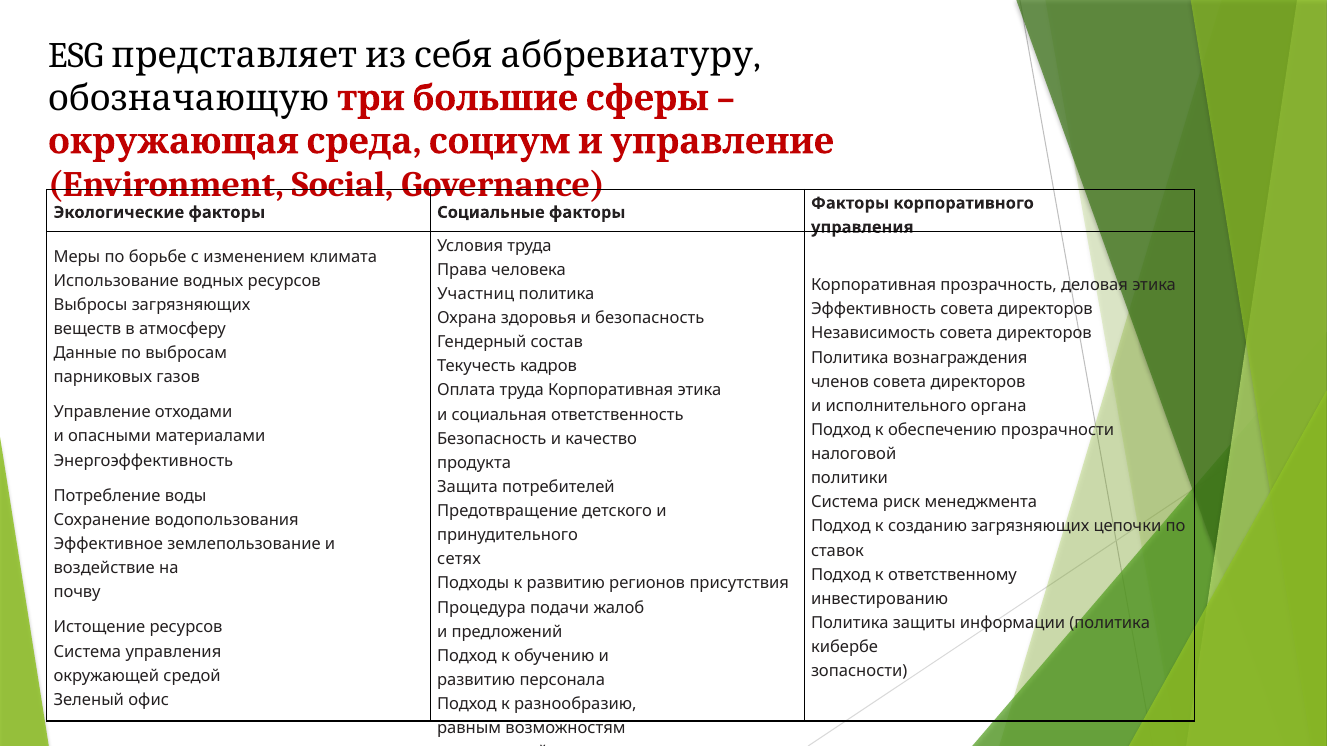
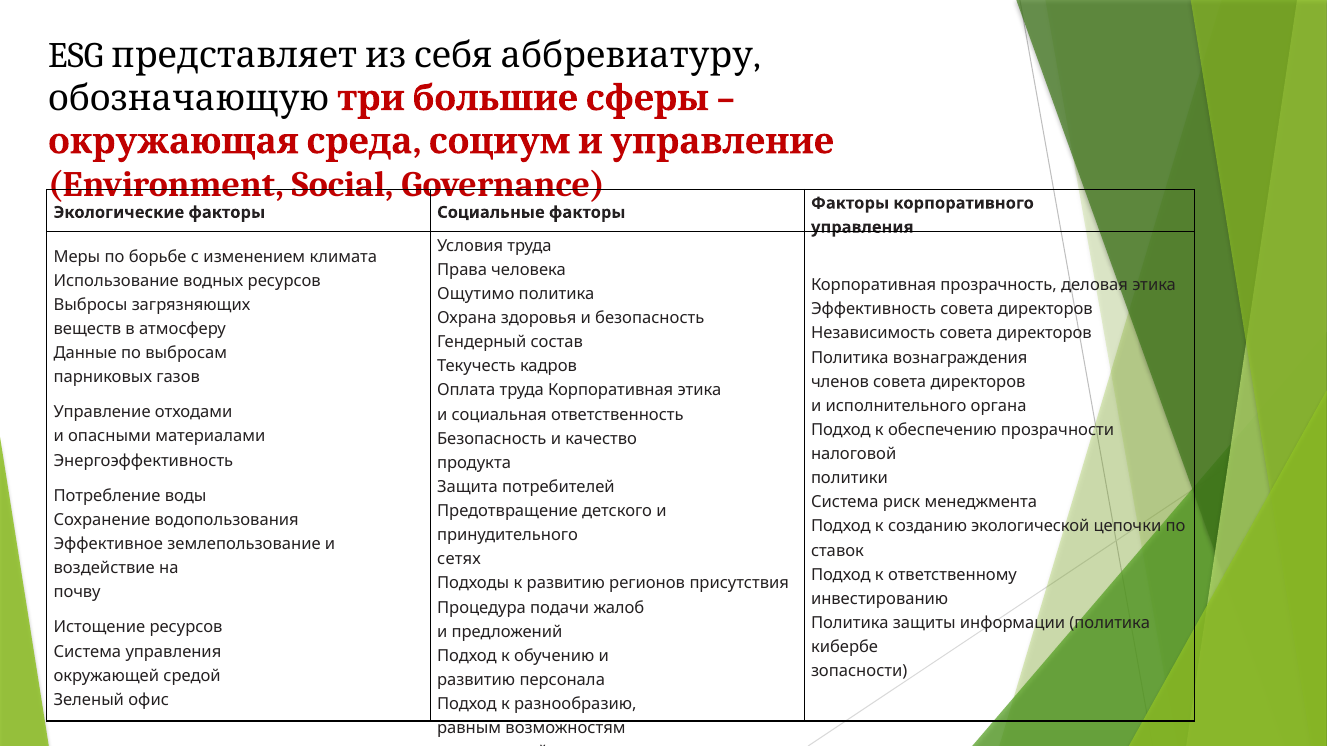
Участниц: Участниц -> Ощутимо
созданию загрязняющих: загрязняющих -> экологической
